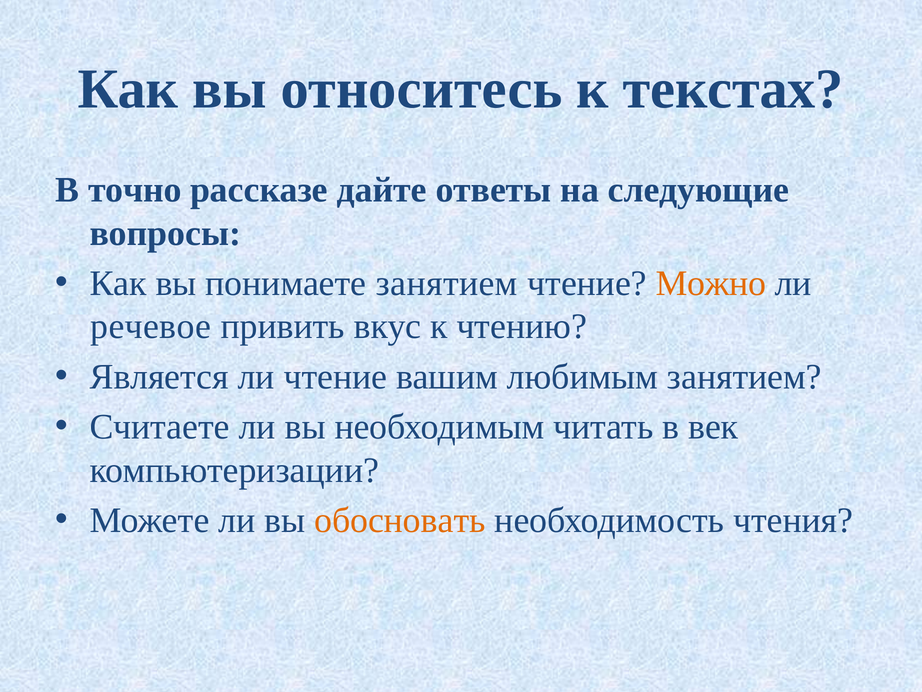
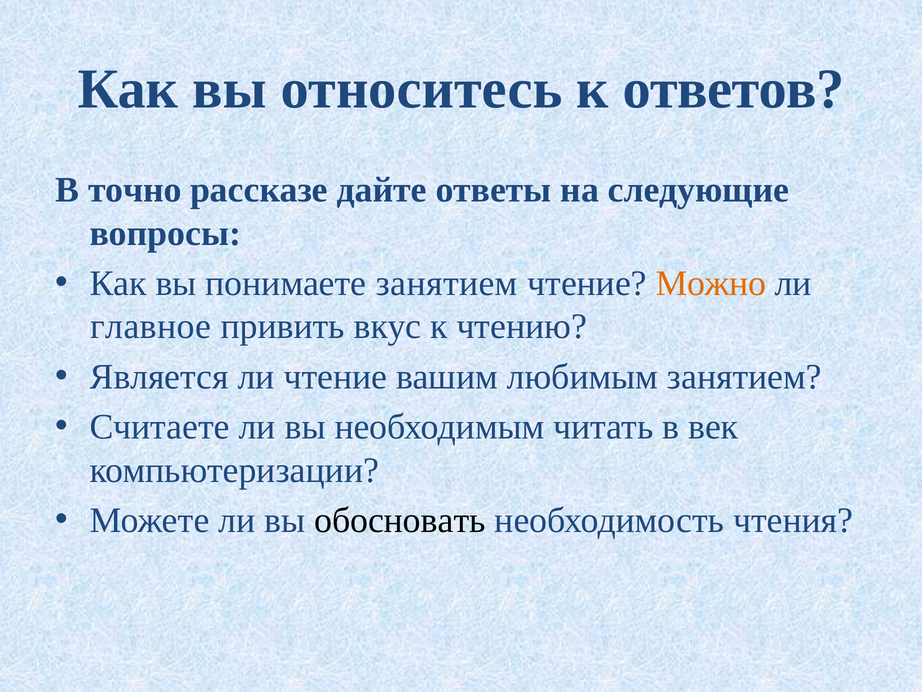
текстах: текстах -> ответов
речевое: речевое -> главное
обосновать colour: orange -> black
